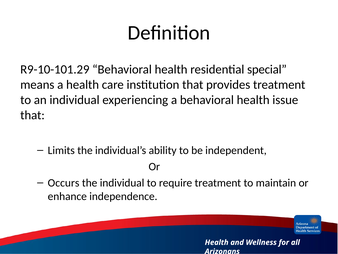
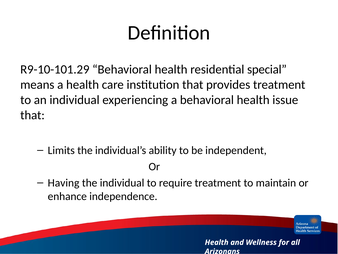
Occurs: Occurs -> Having
